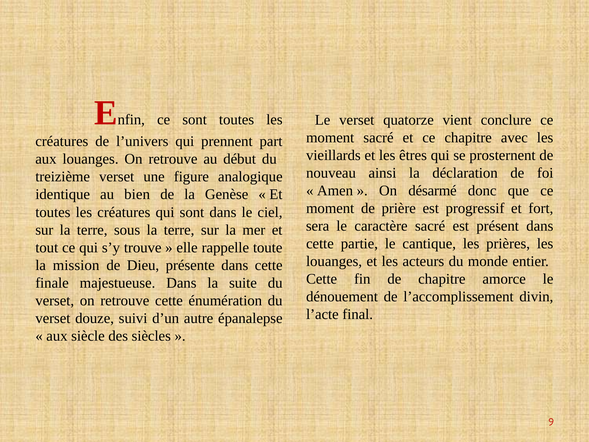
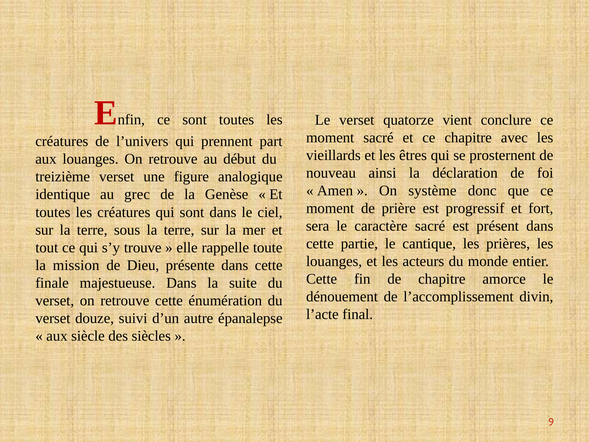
désarmé: désarmé -> système
bien: bien -> grec
